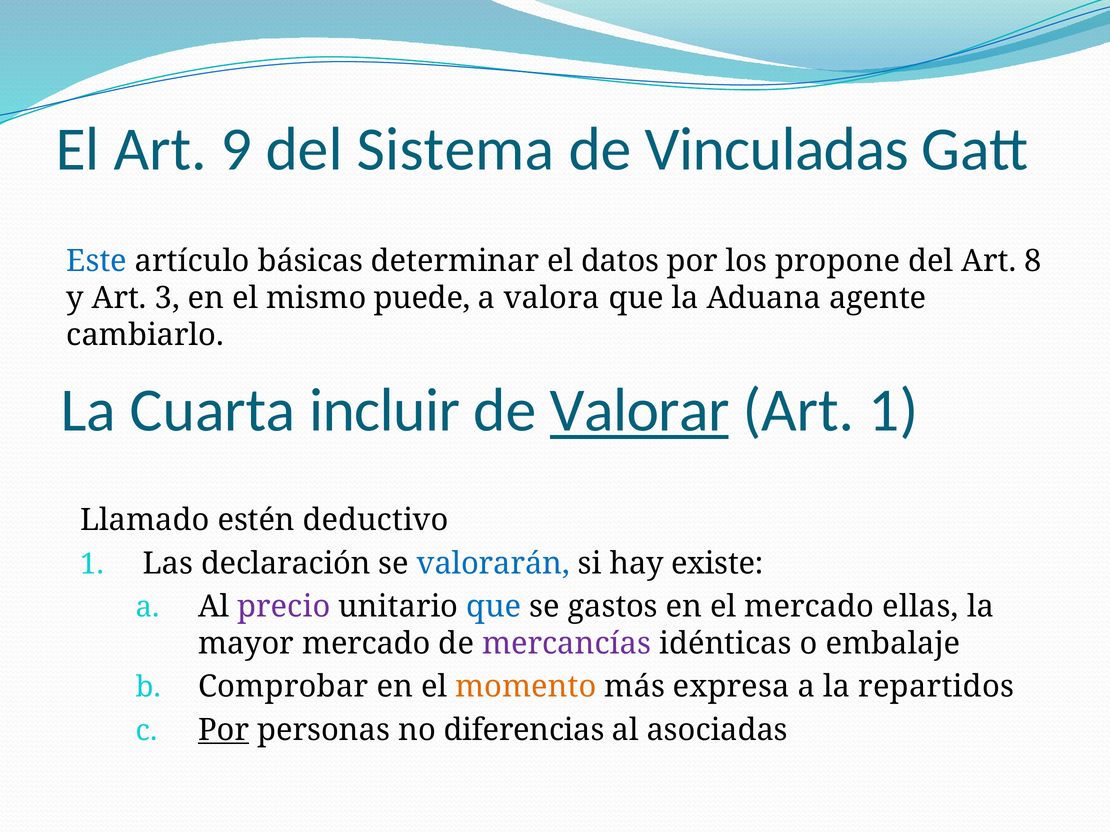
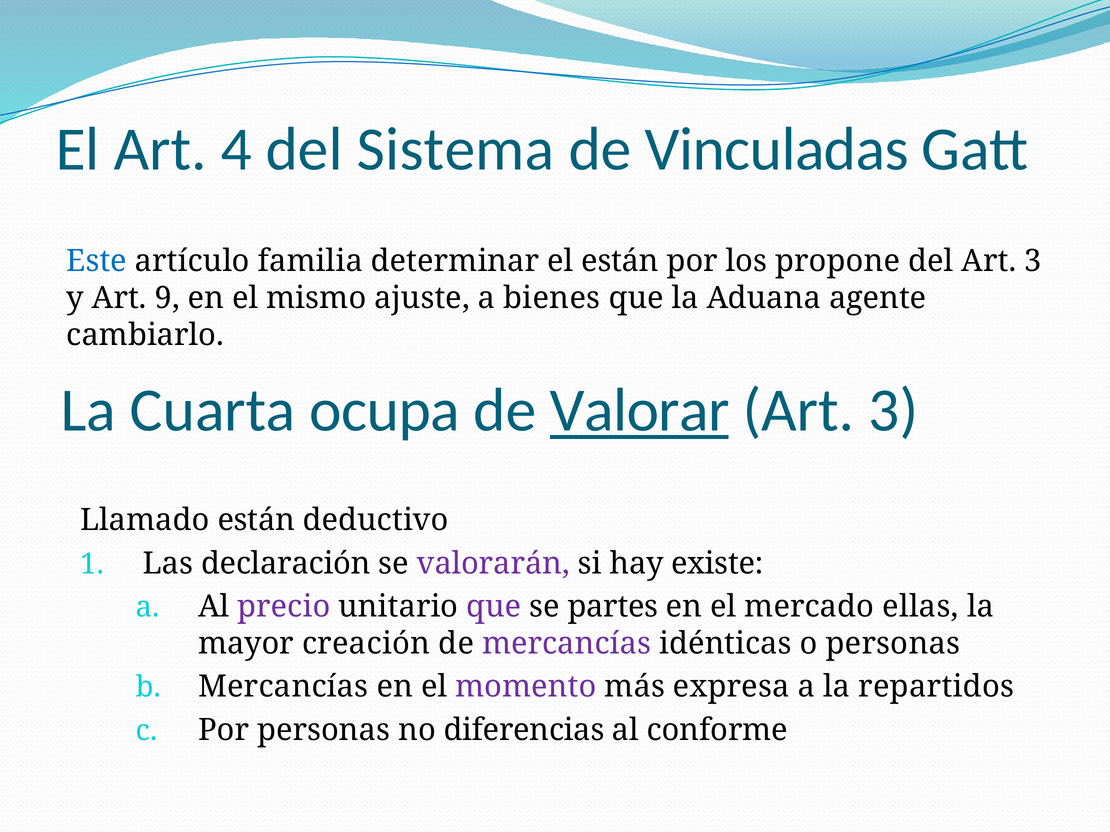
9: 9 -> 4
básicas: básicas -> familia
el datos: datos -> están
del Art 8: 8 -> 3
3: 3 -> 9
puede: puede -> ajuste
valora: valora -> bienes
incluir: incluir -> ocupa
1 at (893, 411): 1 -> 3
Llamado estén: estén -> están
valorarán colour: blue -> purple
que at (494, 607) colour: blue -> purple
gastos: gastos -> partes
mayor mercado: mercado -> creación
o embalaje: embalaje -> personas
Comprobar at (283, 687): Comprobar -> Mercancías
momento colour: orange -> purple
Por at (224, 730) underline: present -> none
asociadas: asociadas -> conforme
